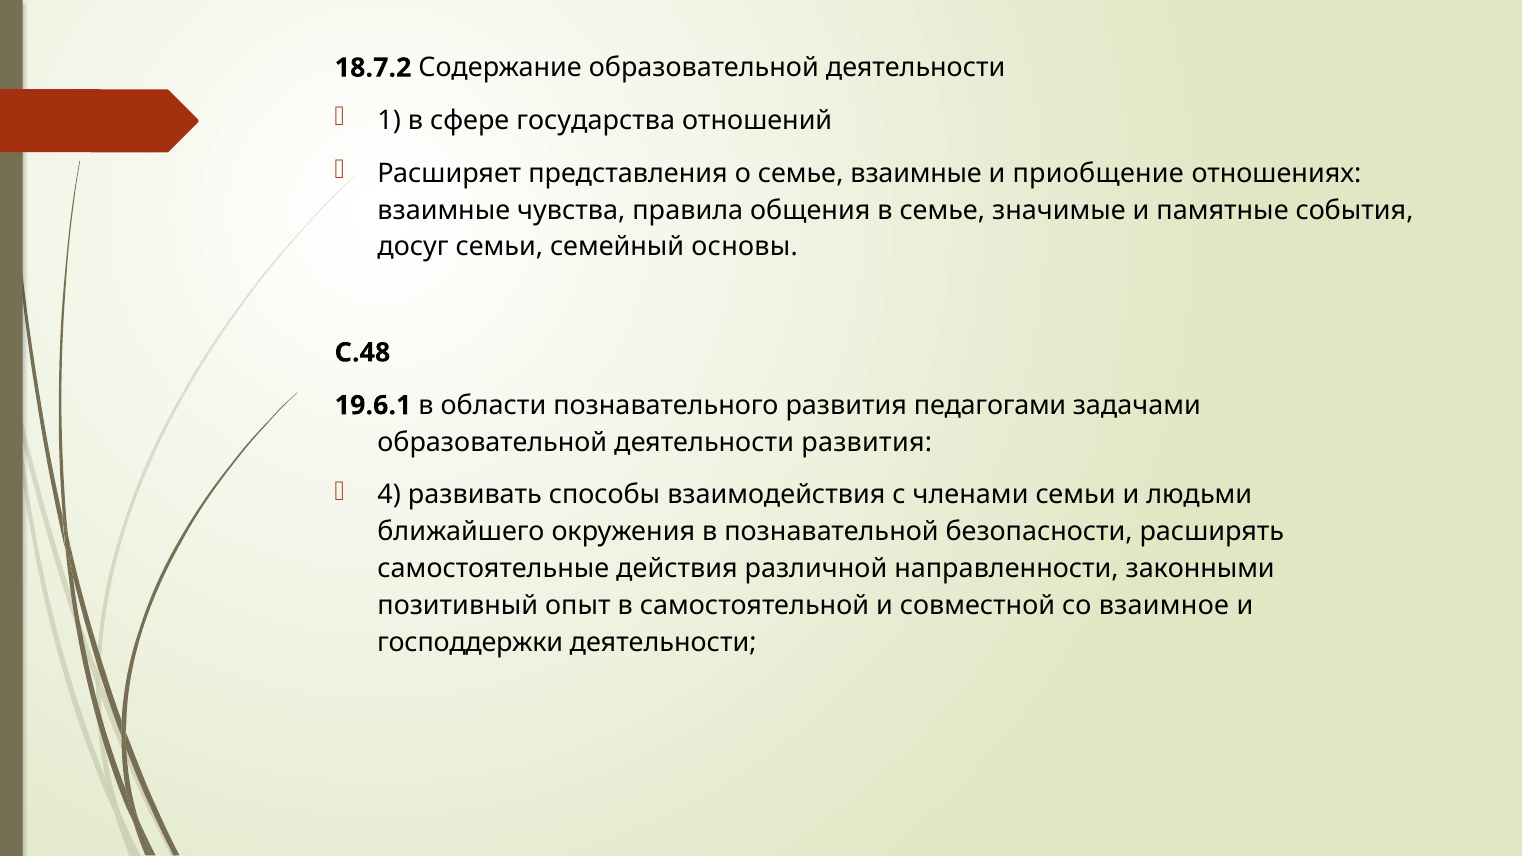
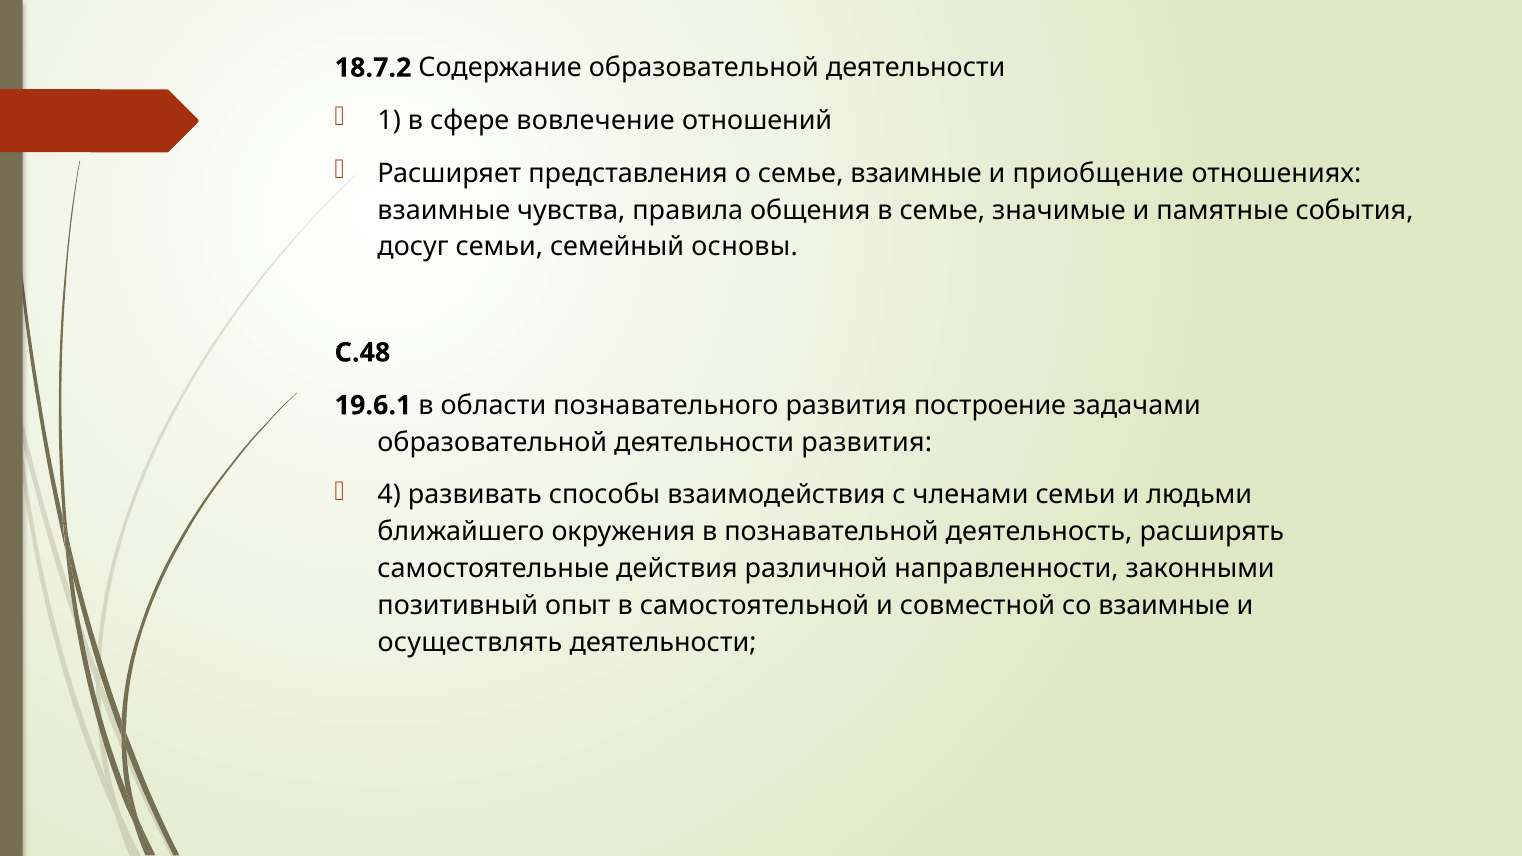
государства: государства -> вовлечение
педагогами: педагогами -> построение
безопасности: безопасности -> деятельность
со взаимное: взаимное -> взаимные
господдержки: господдержки -> осуществлять
